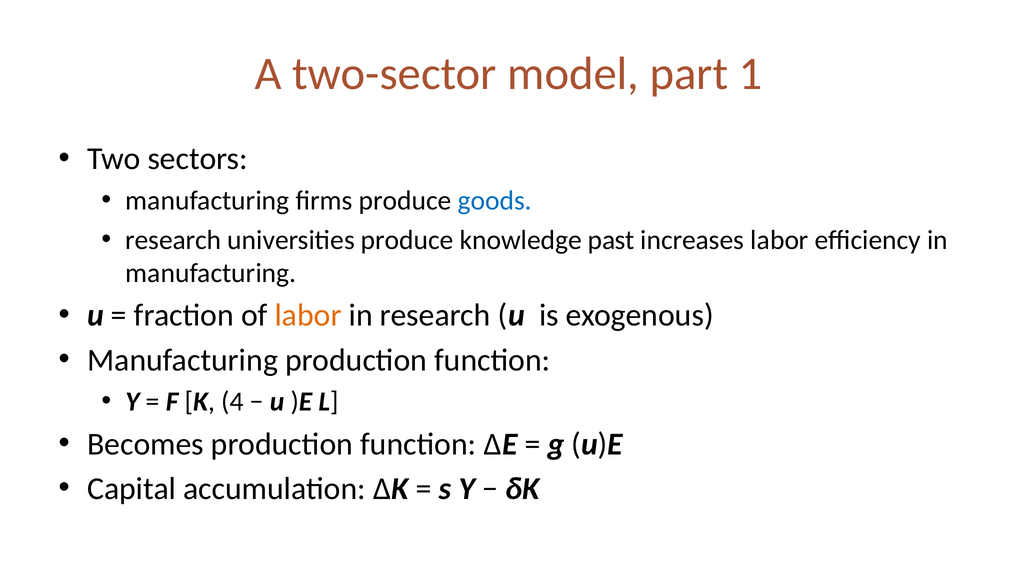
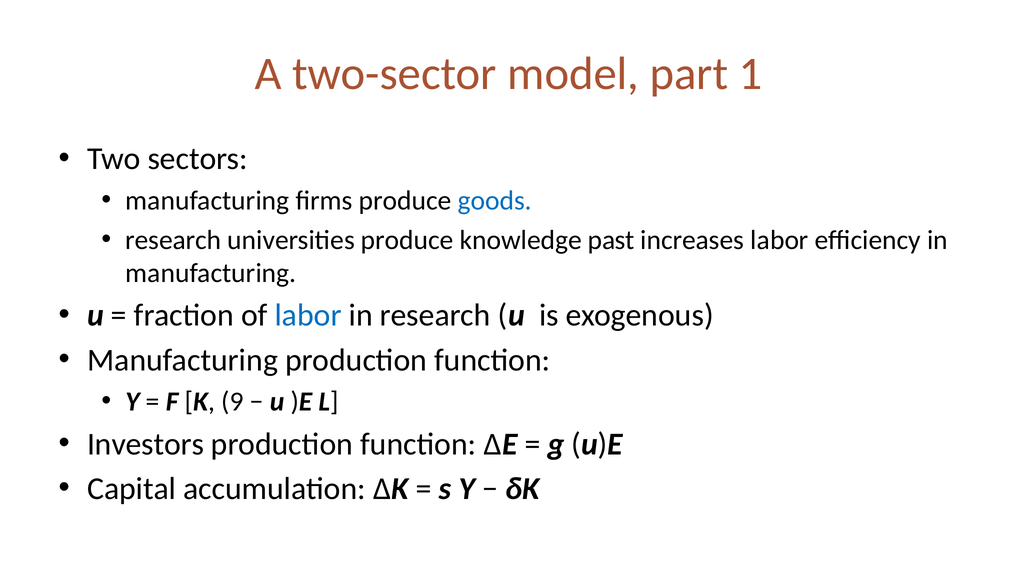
labor at (308, 315) colour: orange -> blue
4: 4 -> 9
Becomes: Becomes -> Investors
